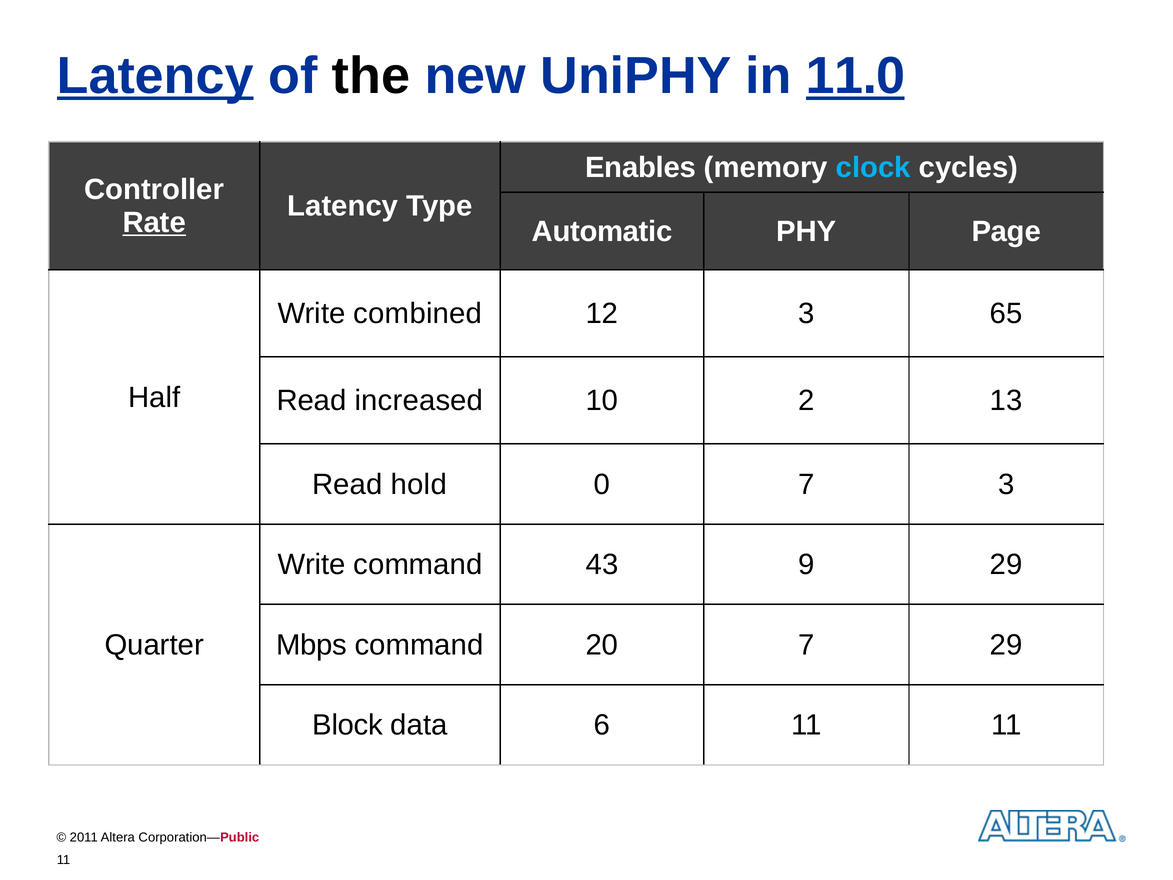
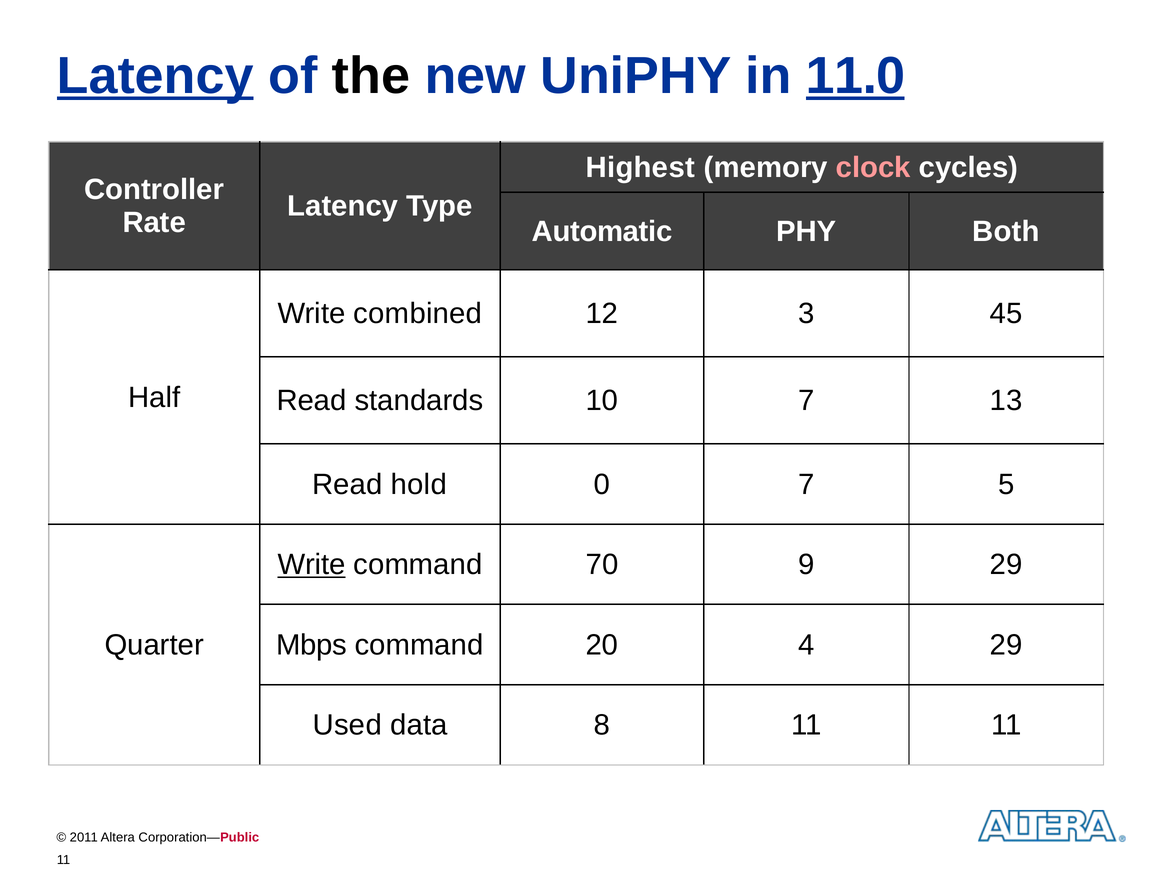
Enables: Enables -> Highest
clock colour: light blue -> pink
Rate underline: present -> none
Page: Page -> Both
65: 65 -> 45
increased: increased -> standards
10 2: 2 -> 7
7 3: 3 -> 5
Write at (312, 565) underline: none -> present
43: 43 -> 70
20 7: 7 -> 4
Block: Block -> Used
6: 6 -> 8
